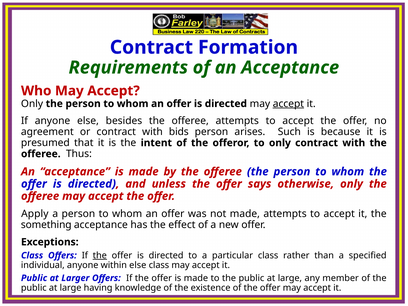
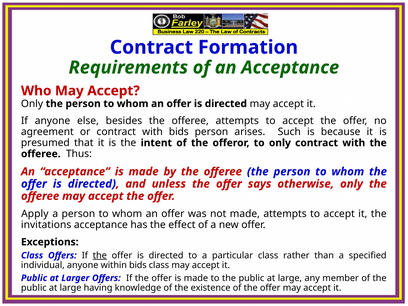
accept at (288, 104) underline: present -> none
something: something -> invitations
within else: else -> bids
